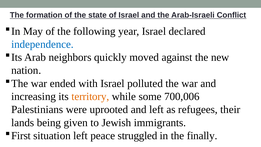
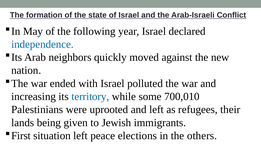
territory colour: orange -> blue
700,006: 700,006 -> 700,010
struggled: struggled -> elections
finally: finally -> others
